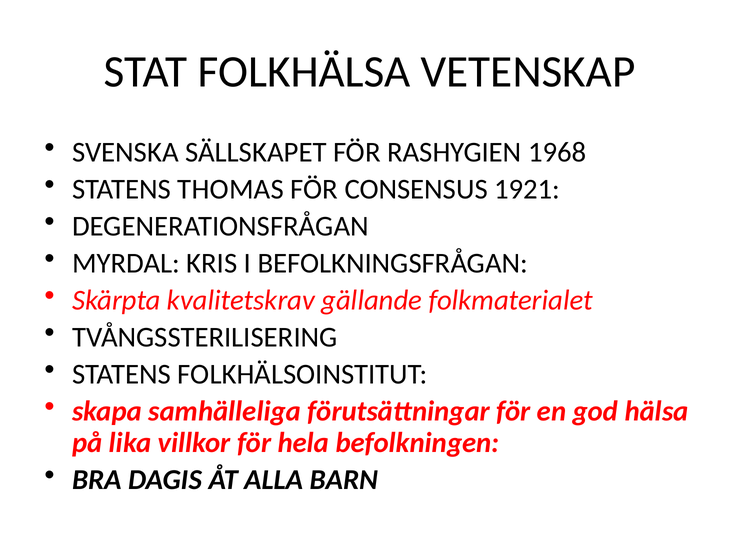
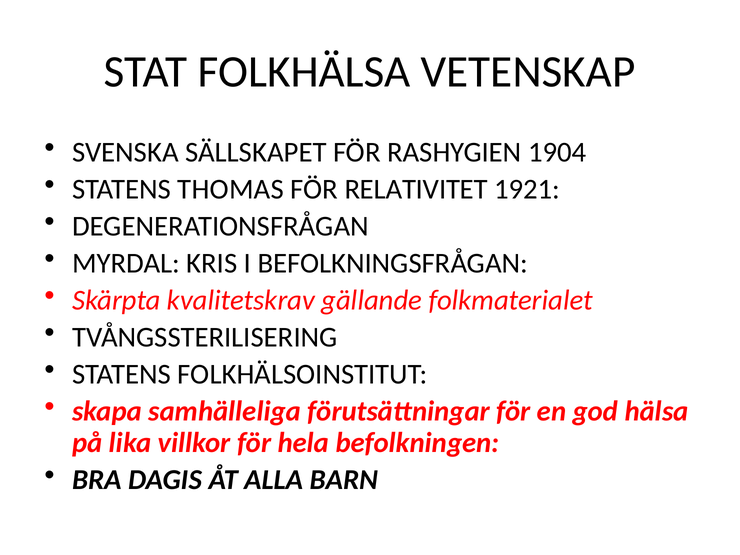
1968: 1968 -> 1904
CONSENSUS: CONSENSUS -> RELATIVITET
